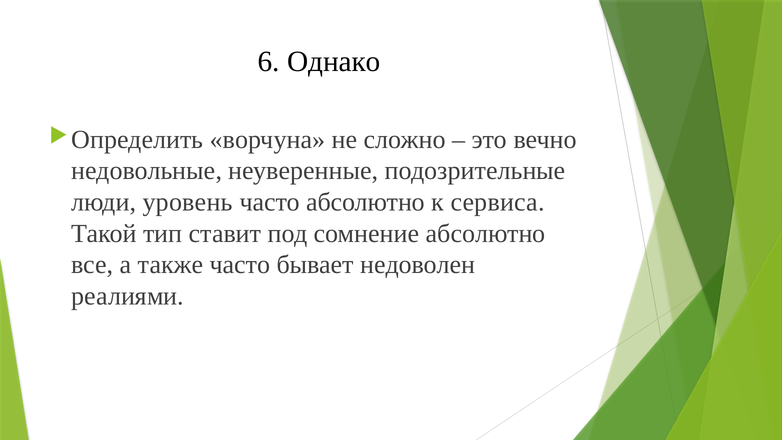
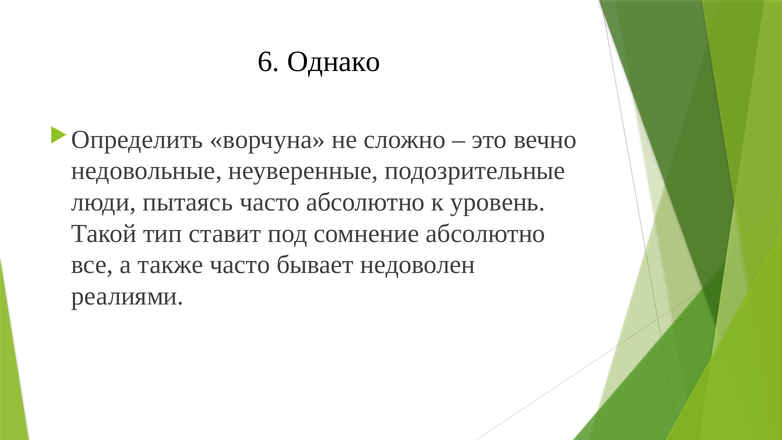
уровень: уровень -> пытаясь
сервиса: сервиса -> уровень
